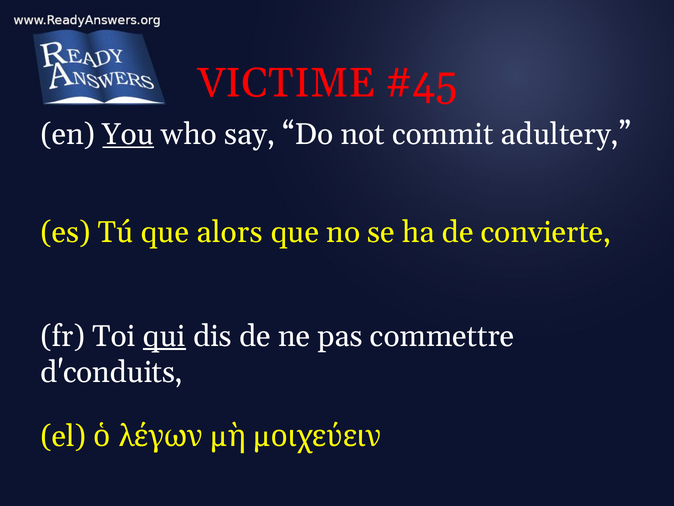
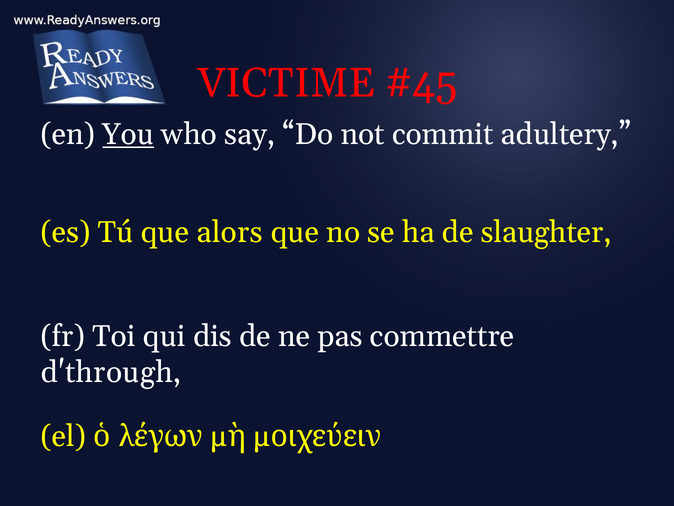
convierte: convierte -> slaughter
qui underline: present -> none
d'conduits: d'conduits -> d'through
